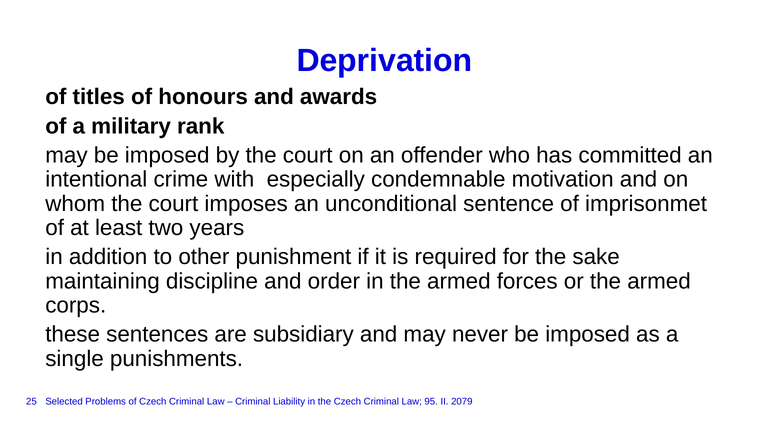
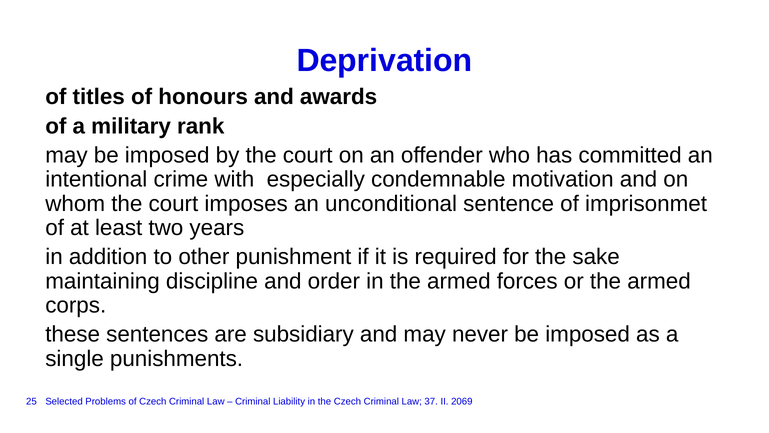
95: 95 -> 37
2079: 2079 -> 2069
